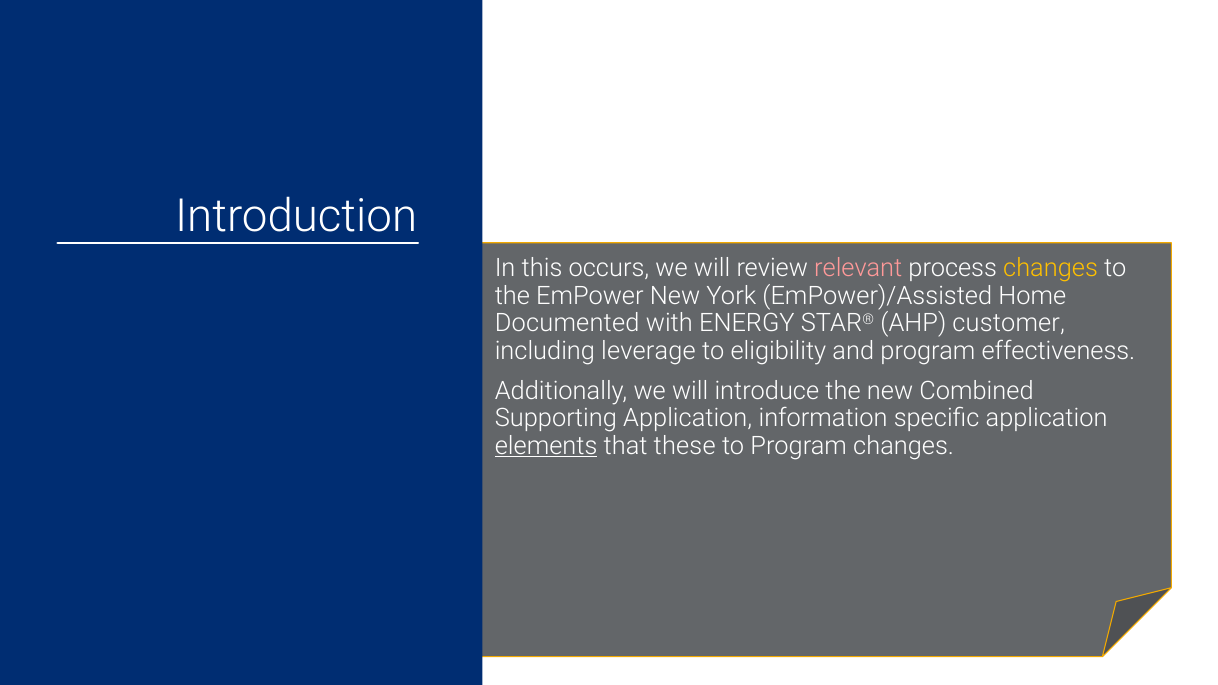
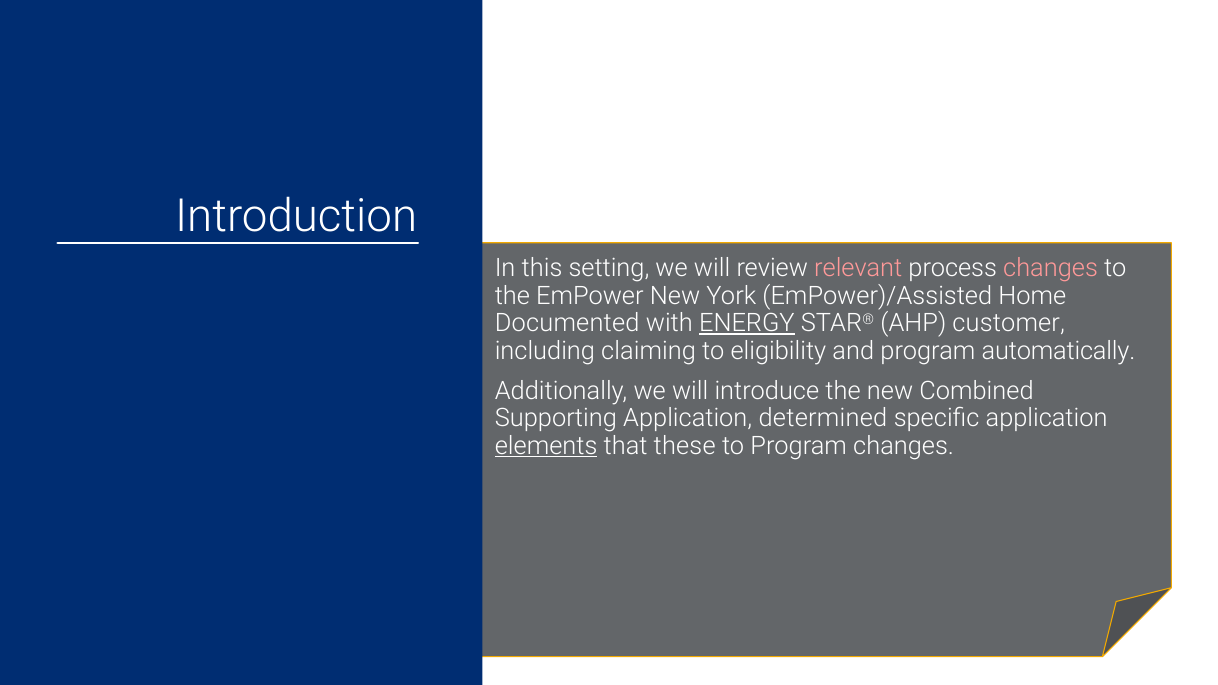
occurs: occurs -> setting
changes at (1051, 269) colour: yellow -> pink
ENERGY underline: none -> present
leverage: leverage -> claiming
effectiveness: effectiveness -> automatically
information: information -> determined
